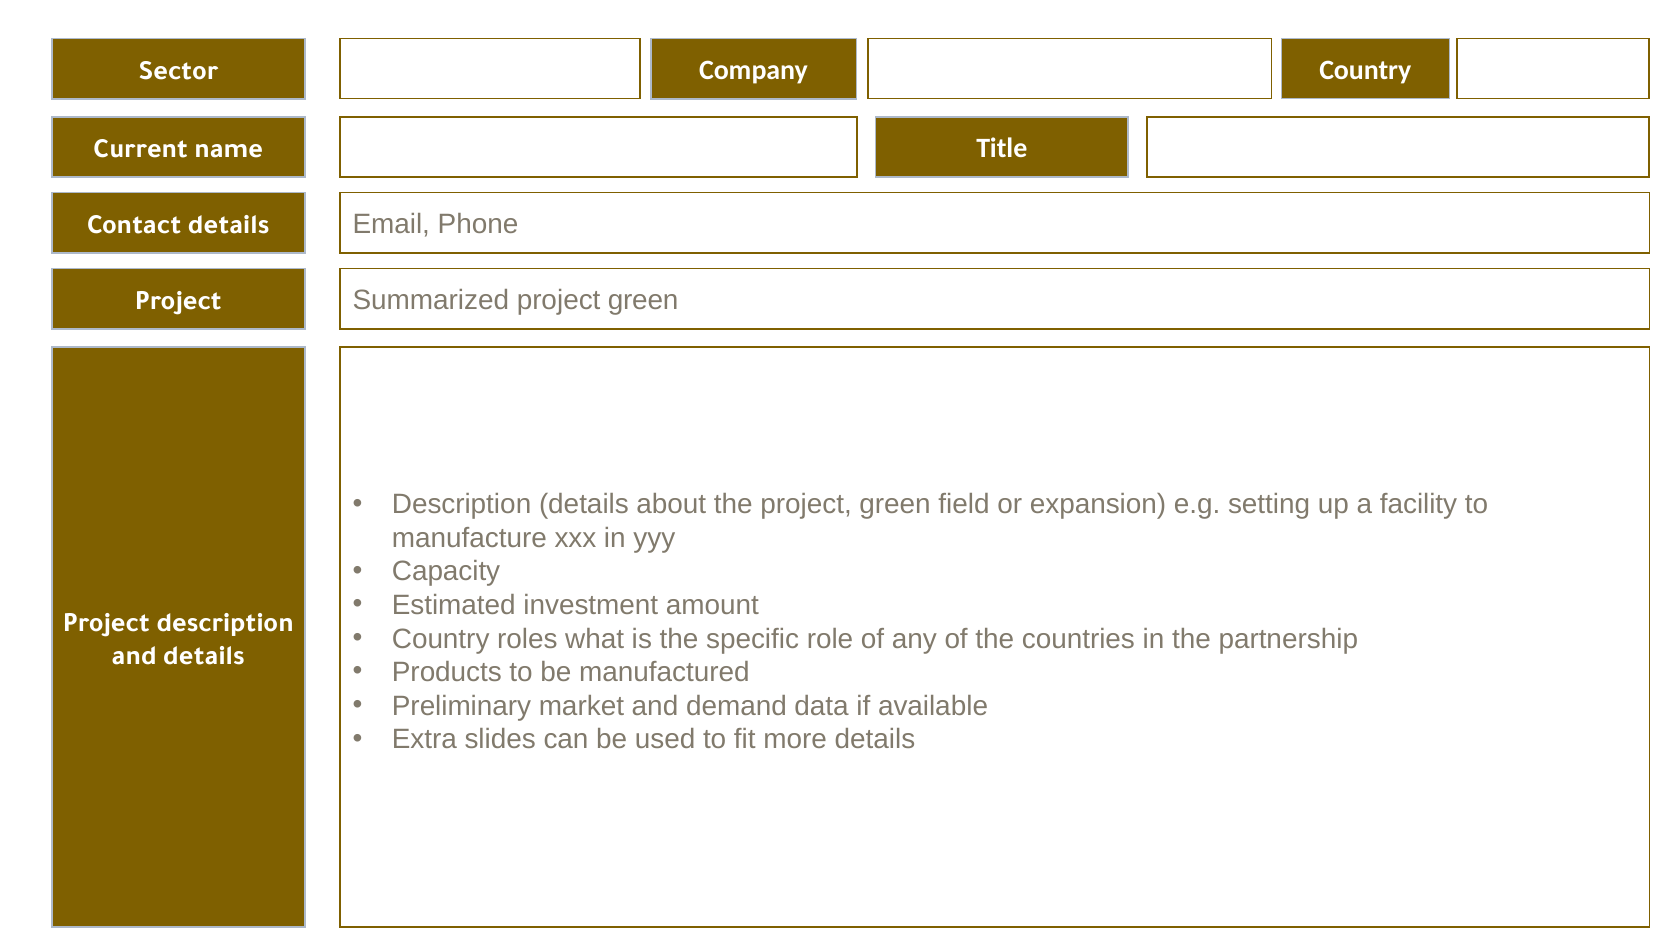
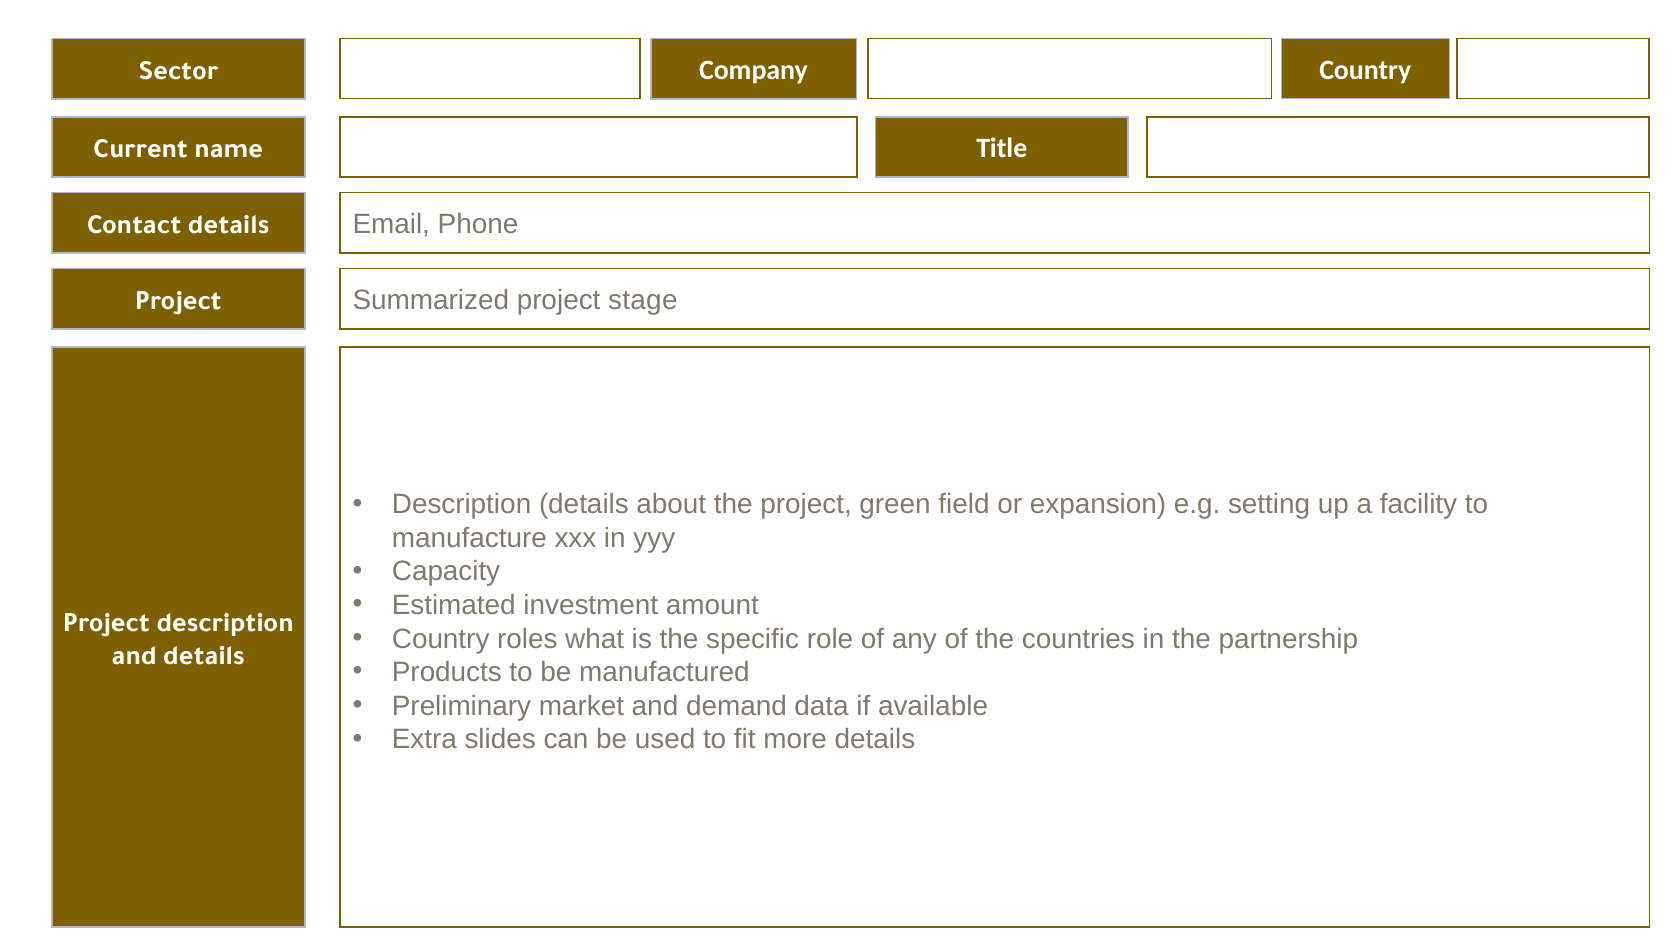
Summarized project green: green -> stage
